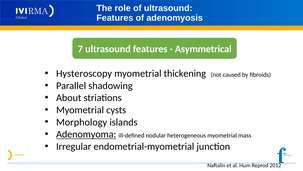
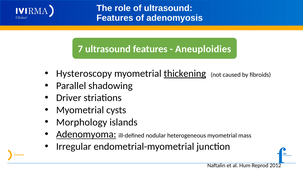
Asymmetrical: Asymmetrical -> Aneuploidies
thickening underline: none -> present
About: About -> Driver
